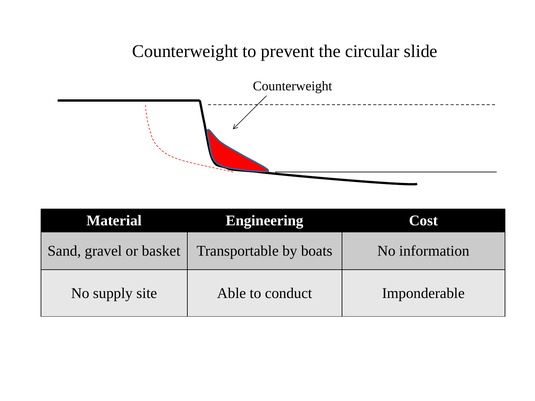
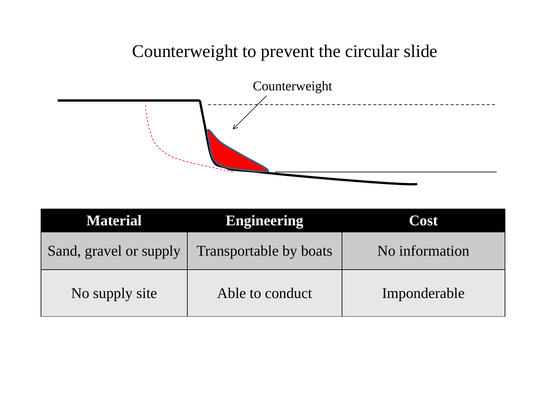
or basket: basket -> supply
